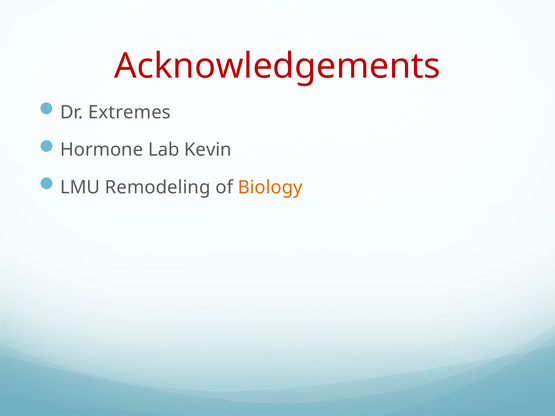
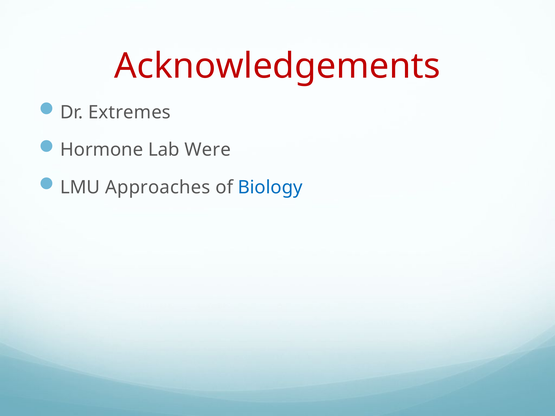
Kevin: Kevin -> Were
Remodeling: Remodeling -> Approaches
Biology colour: orange -> blue
